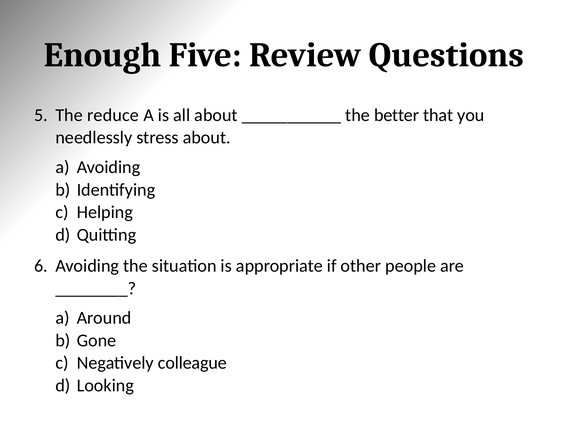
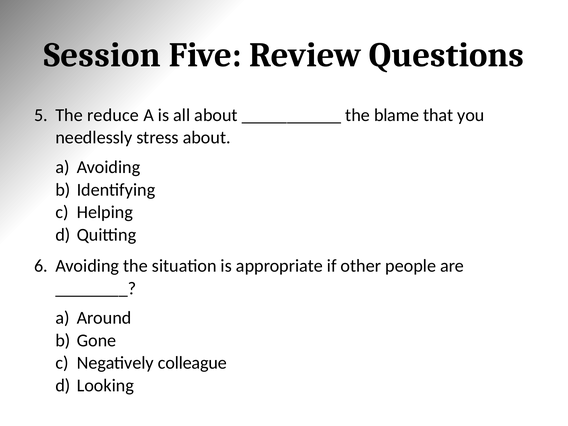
Enough: Enough -> Session
better: better -> blame
